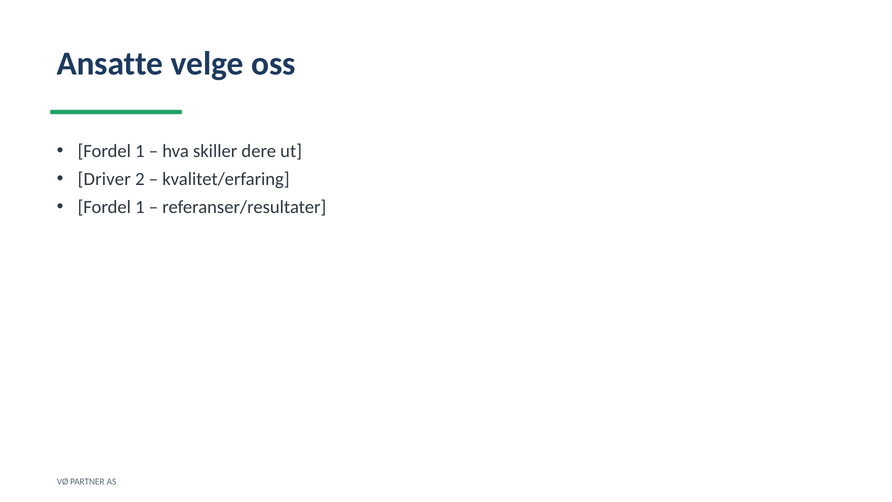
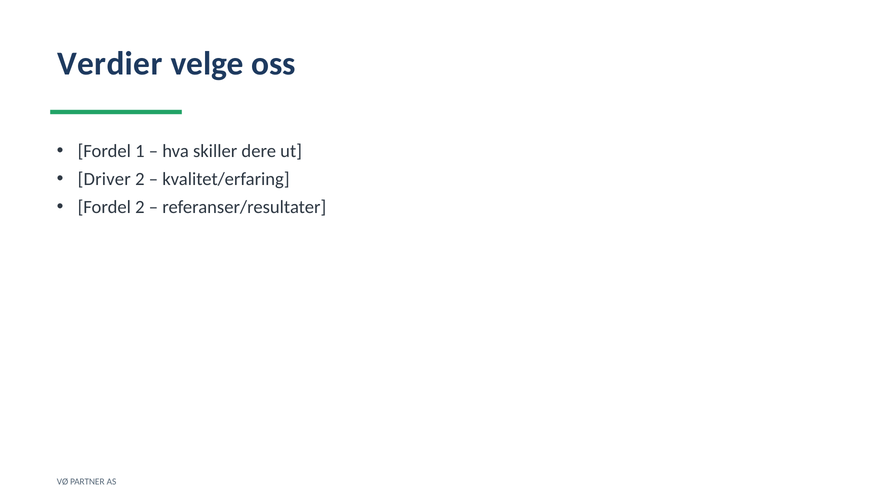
Ansatte: Ansatte -> Verdier
1 at (140, 207): 1 -> 2
